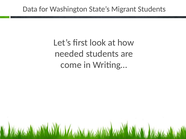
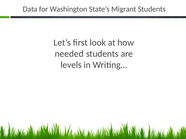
come: come -> levels
